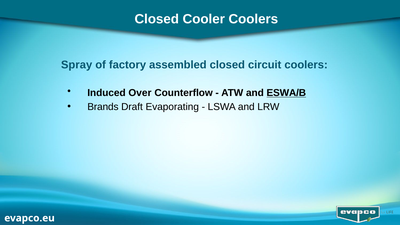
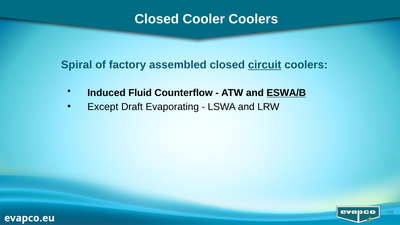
Spray: Spray -> Spiral
circuit underline: none -> present
Over: Over -> Fluid
Brands: Brands -> Except
